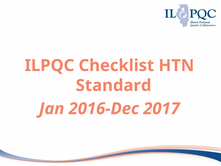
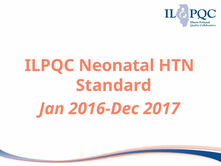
Checklist: Checklist -> Neonatal
